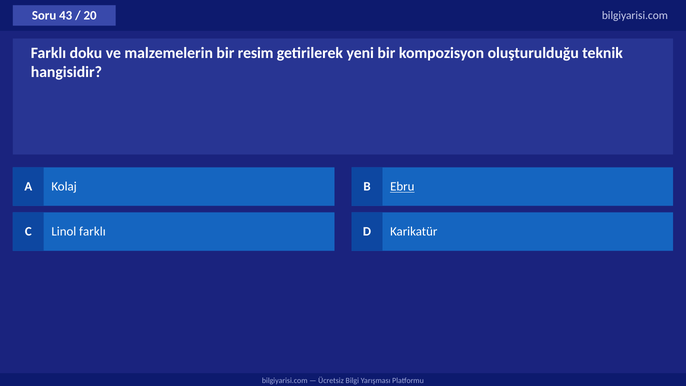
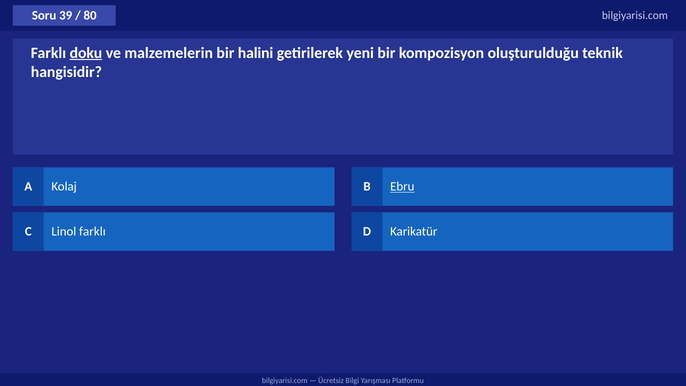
43: 43 -> 39
20: 20 -> 80
doku underline: none -> present
resim: resim -> halini
